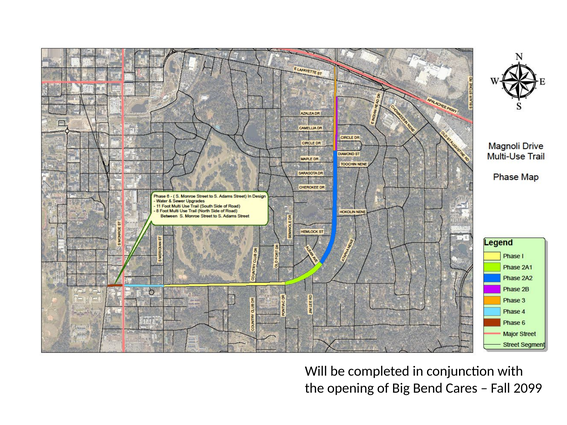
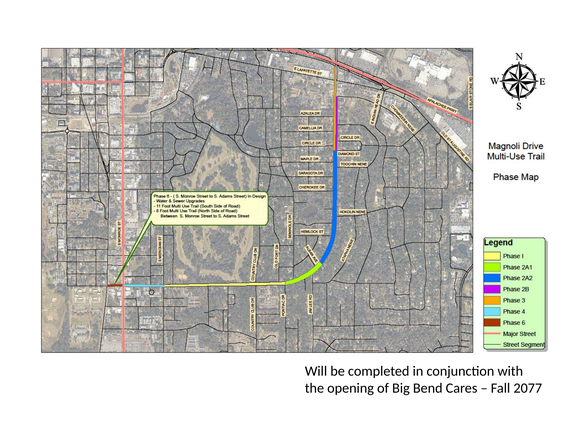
2099: 2099 -> 2077
